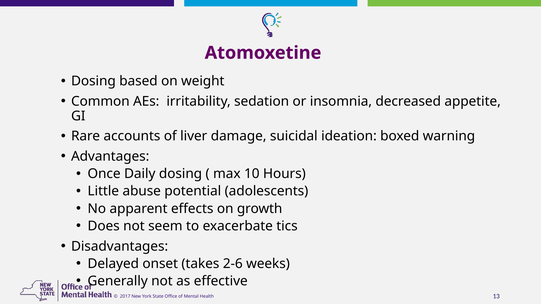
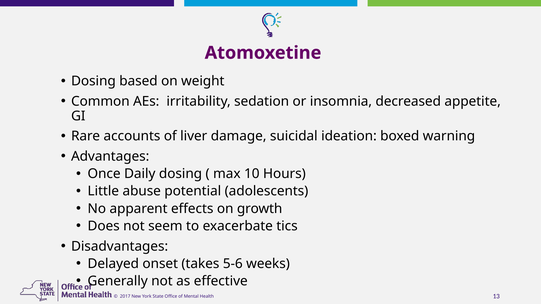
2-6: 2-6 -> 5-6
